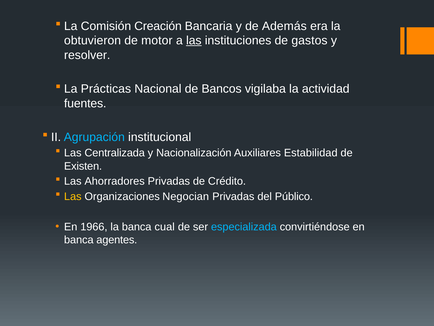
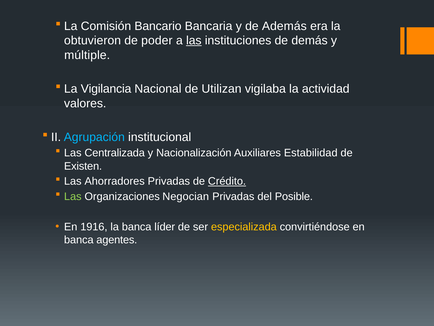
Creación: Creación -> Bancario
motor: motor -> poder
gastos: gastos -> demás
resolver: resolver -> múltiple
Prácticas: Prácticas -> Vigilancia
Bancos: Bancos -> Utilizan
fuentes: fuentes -> valores
Crédito underline: none -> present
Las at (73, 196) colour: yellow -> light green
Público: Público -> Posible
1966: 1966 -> 1916
cual: cual -> líder
especializada colour: light blue -> yellow
